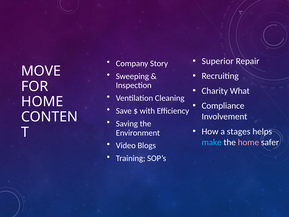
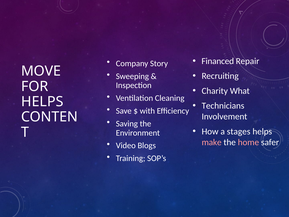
Superior: Superior -> Financed
HOME at (42, 102): HOME -> HELPS
Compliance: Compliance -> Technicians
make colour: light blue -> pink
